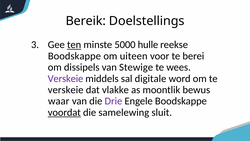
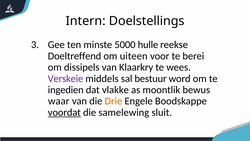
Bereik: Bereik -> Intern
ten underline: present -> none
Boodskappe at (74, 56): Boodskappe -> Doeltreffend
Stewige: Stewige -> Klaarkry
digitale: digitale -> bestuur
verskeie at (66, 90): verskeie -> ingedien
Drie colour: purple -> orange
